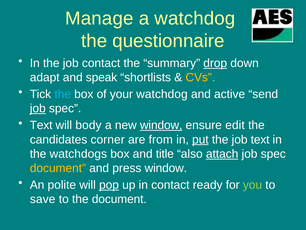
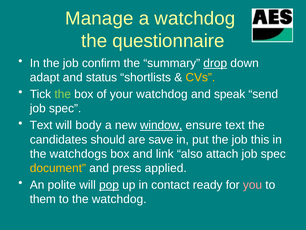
job contact: contact -> confirm
speak: speak -> status
the at (63, 94) colour: light blue -> light green
active: active -> speak
job at (38, 108) underline: present -> none
ensure edit: edit -> text
corner: corner -> should
from: from -> save
put underline: present -> none
job text: text -> this
title: title -> link
attach underline: present -> none
press window: window -> applied
you colour: light green -> pink
save: save -> them
the document: document -> watchdog
